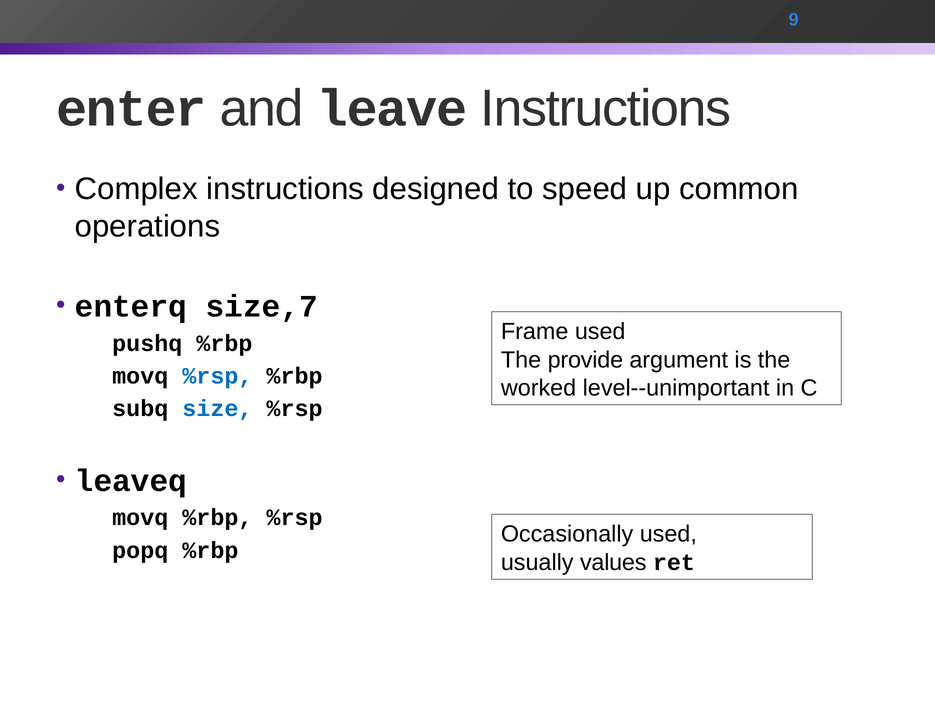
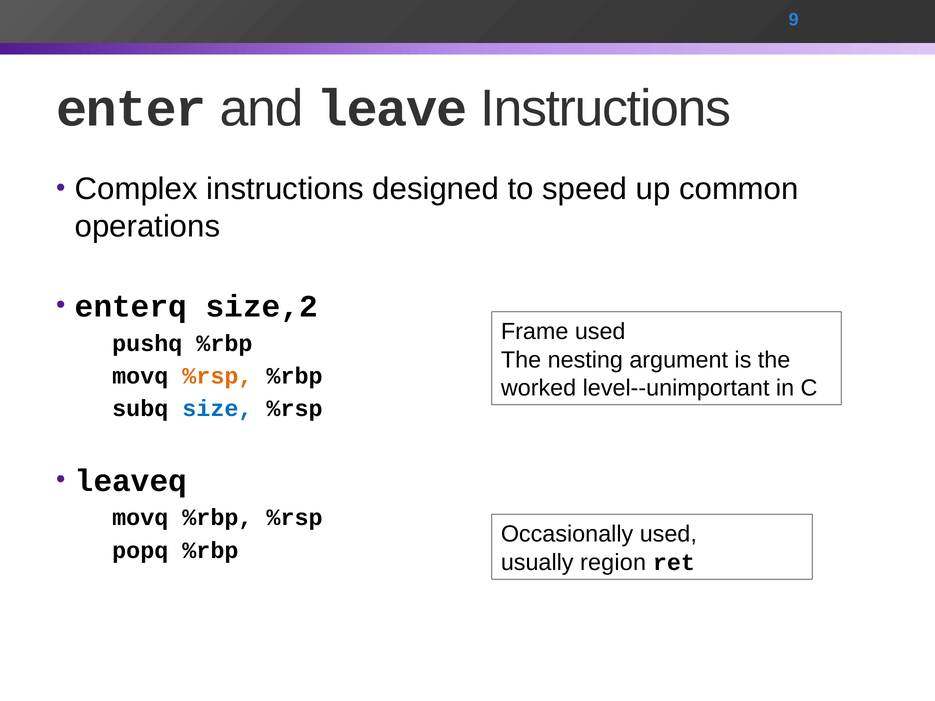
size,7: size,7 -> size,2
provide: provide -> nesting
%rsp at (217, 376) colour: blue -> orange
values: values -> region
